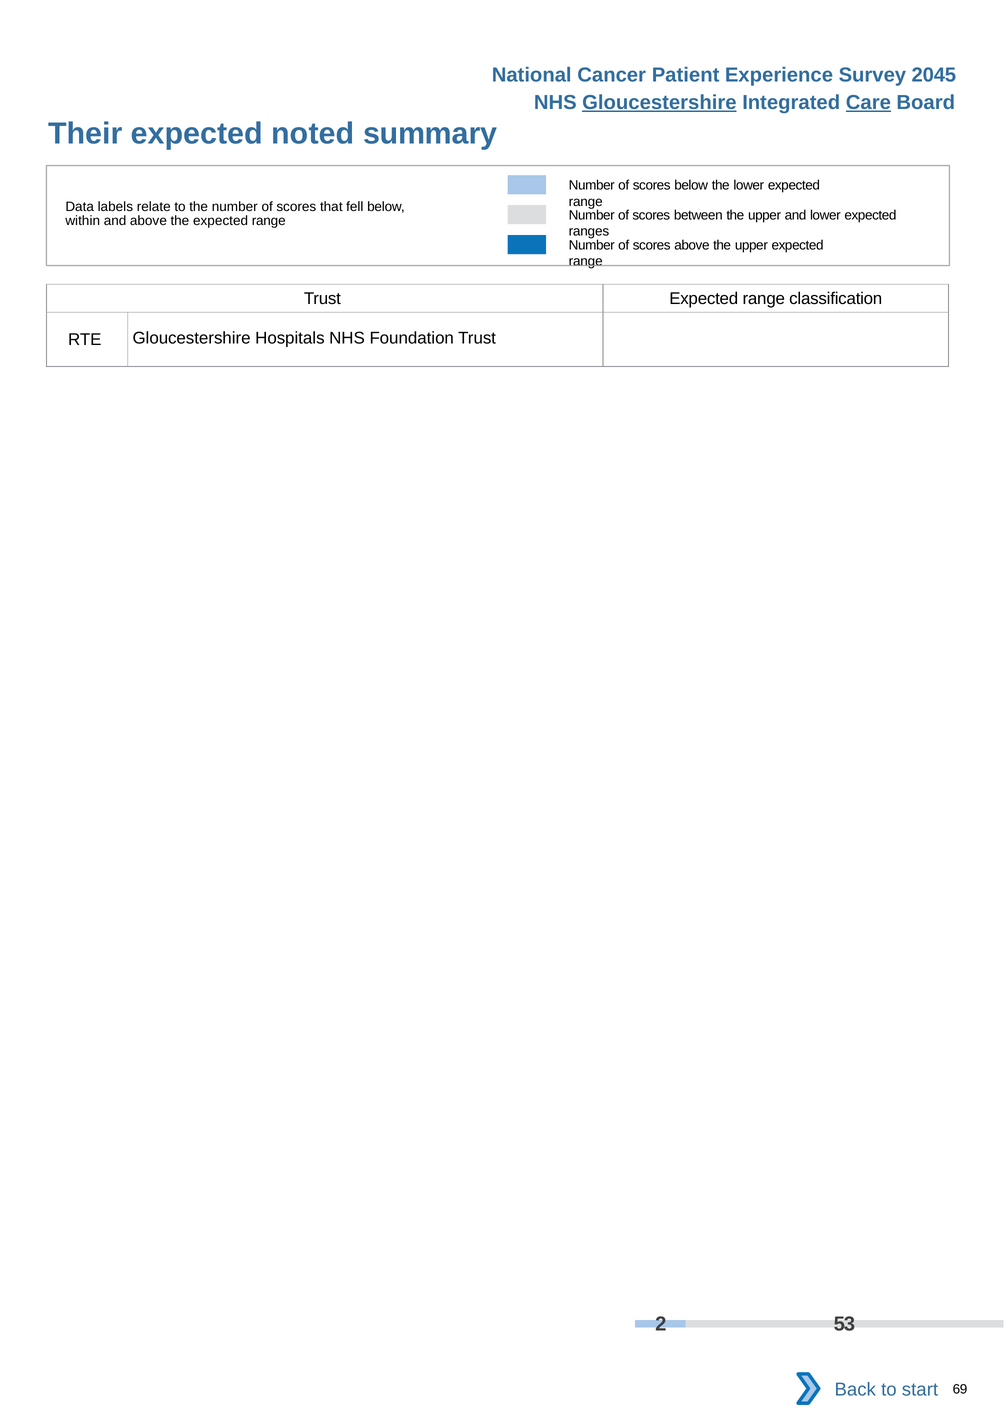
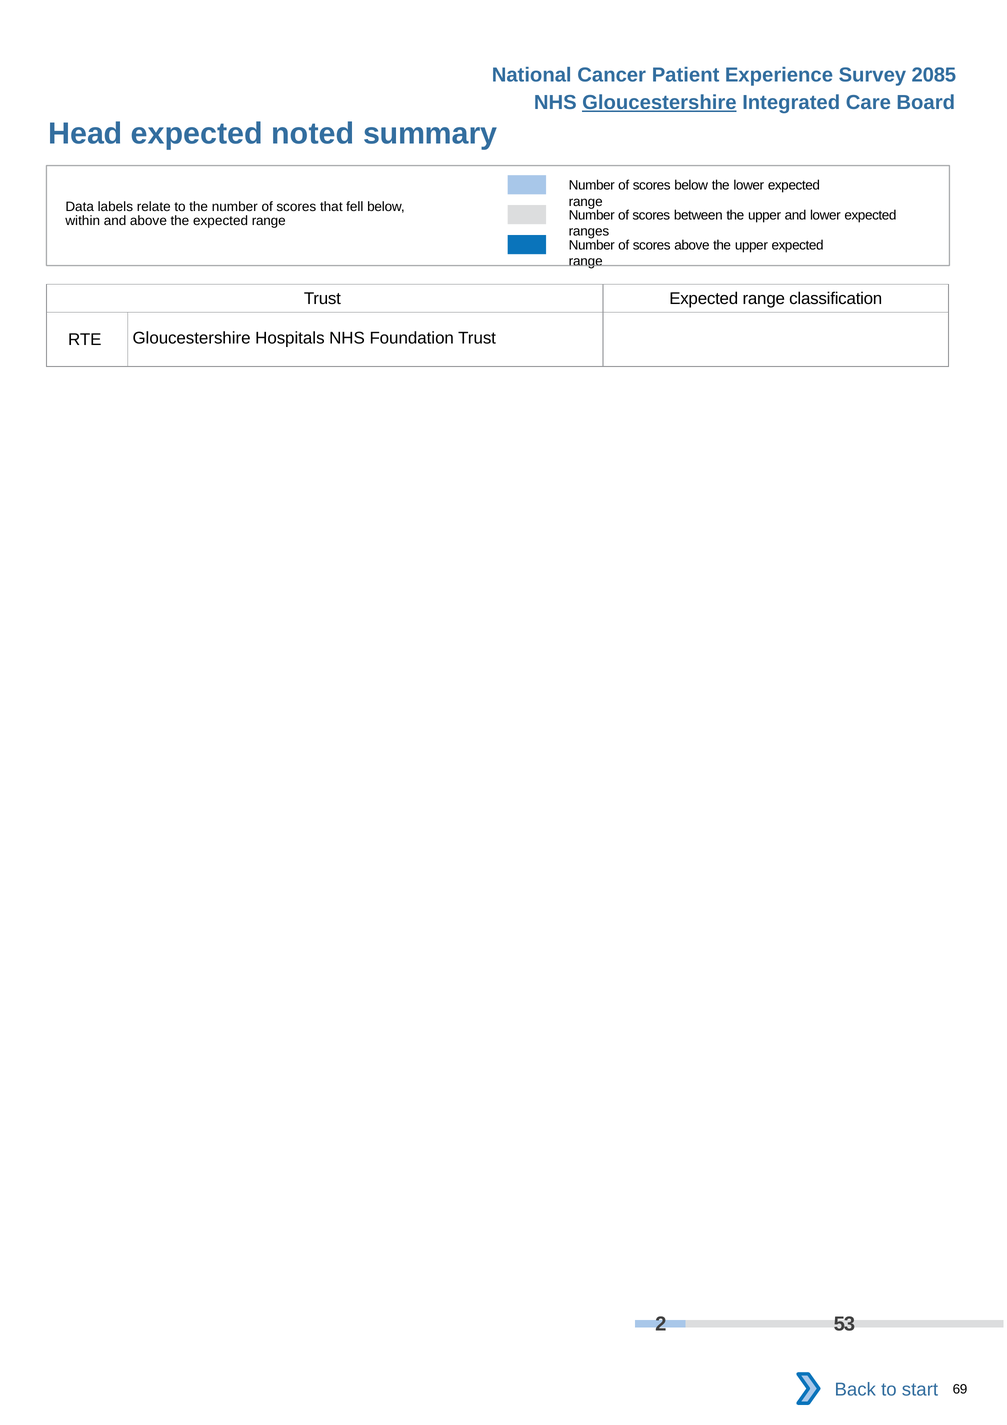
2045: 2045 -> 2085
Care underline: present -> none
Their: Their -> Head
